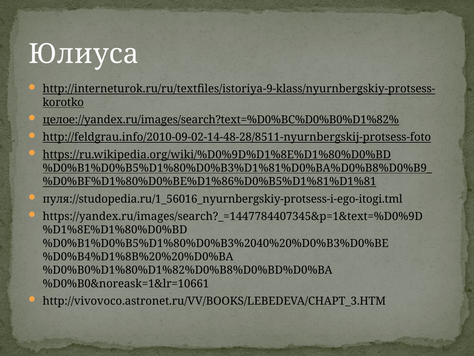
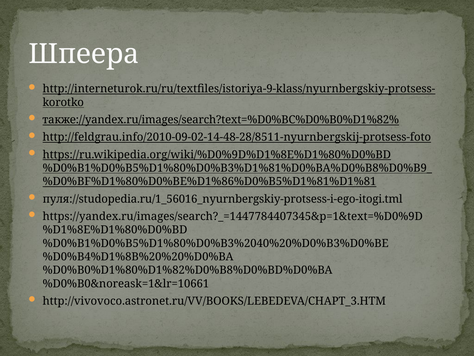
Юлиуса: Юлиуса -> Шпеера
целое://yandex.ru/images/search?text=%D0%BC%D0%B0%D1%82%: целое://yandex.ru/images/search?text=%D0%BC%D0%B0%D1%82% -> также://yandex.ru/images/search?text=%D0%BC%D0%B0%D1%82%
